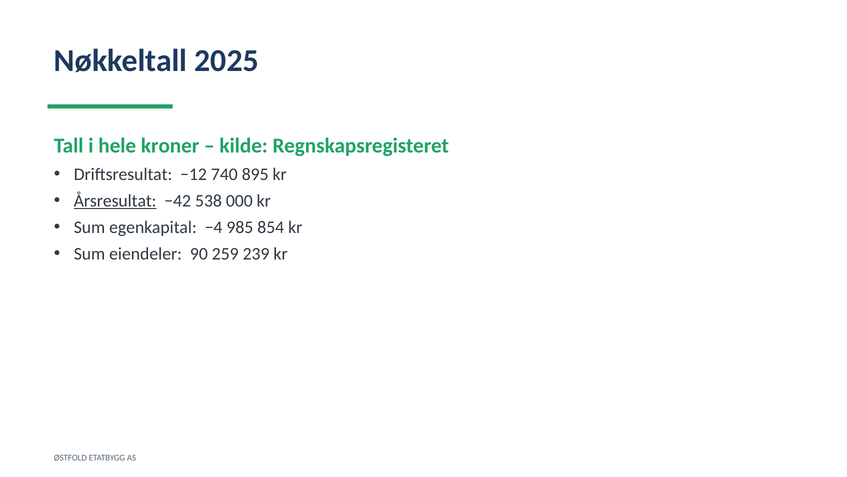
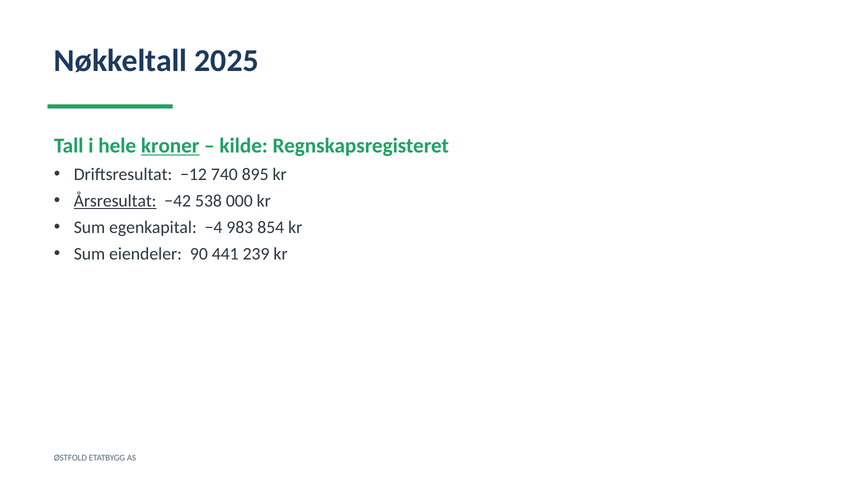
kroner underline: none -> present
985: 985 -> 983
259: 259 -> 441
